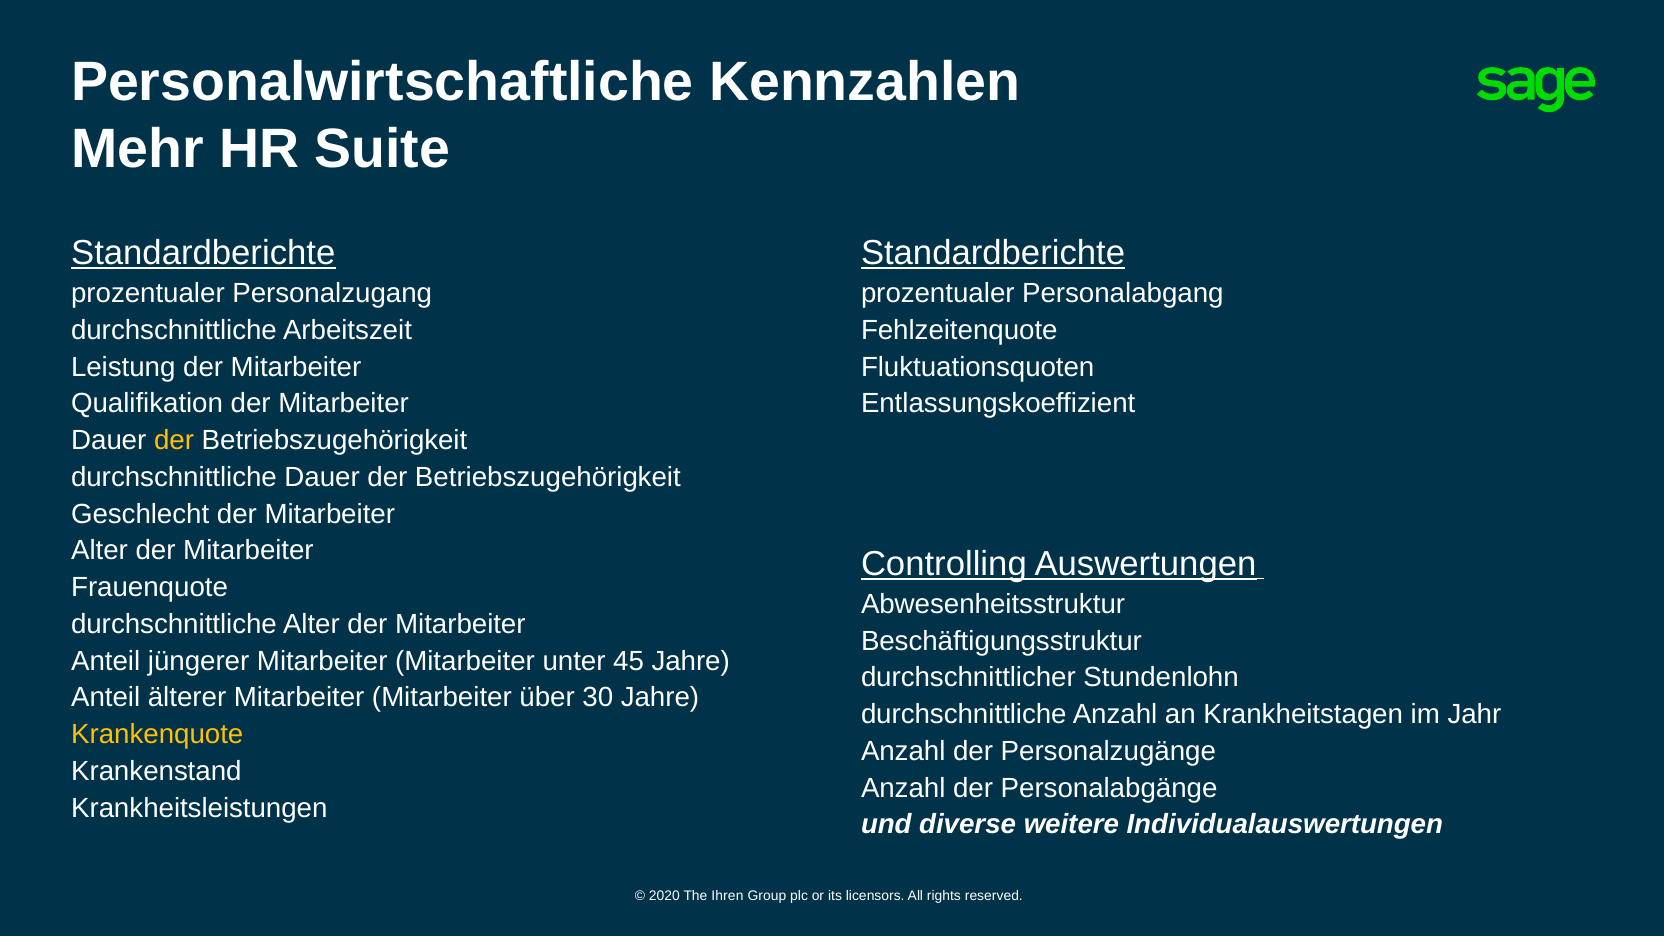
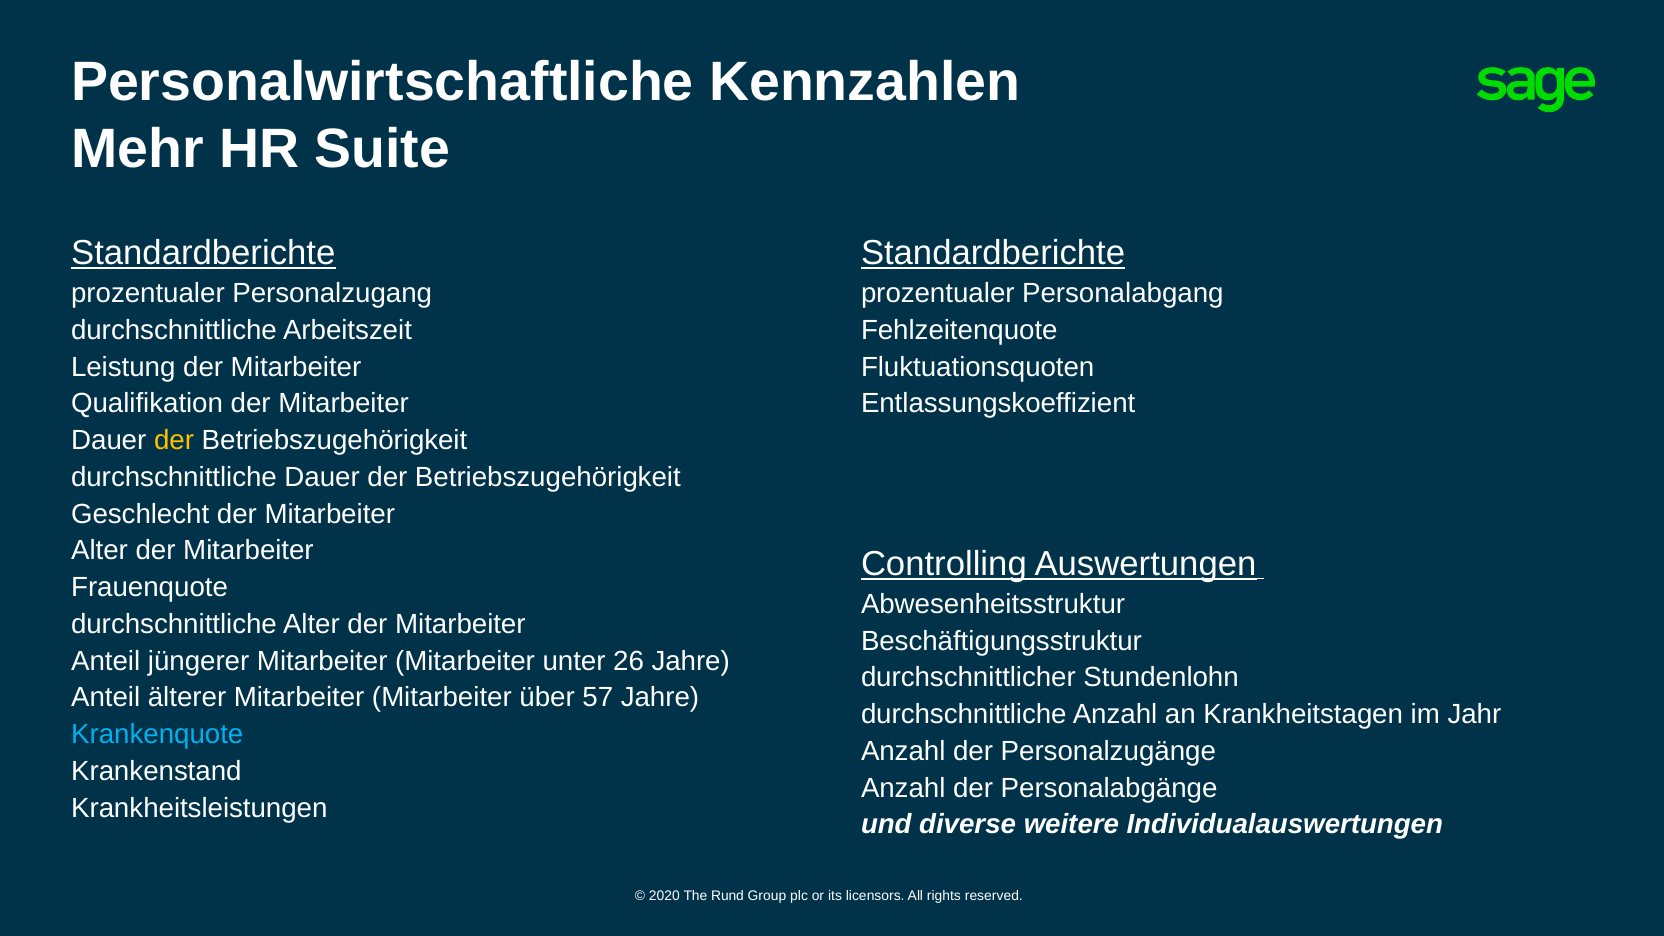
45: 45 -> 26
30: 30 -> 57
Krankenquote colour: yellow -> light blue
Ihren: Ihren -> Rund
